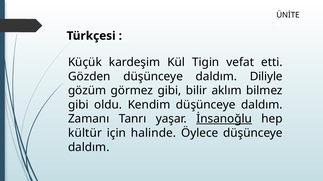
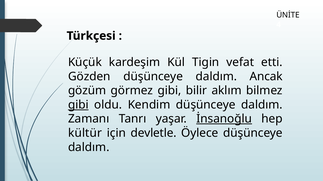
Diliyle: Diliyle -> Ancak
gibi at (78, 105) underline: none -> present
halinde: halinde -> devletle
